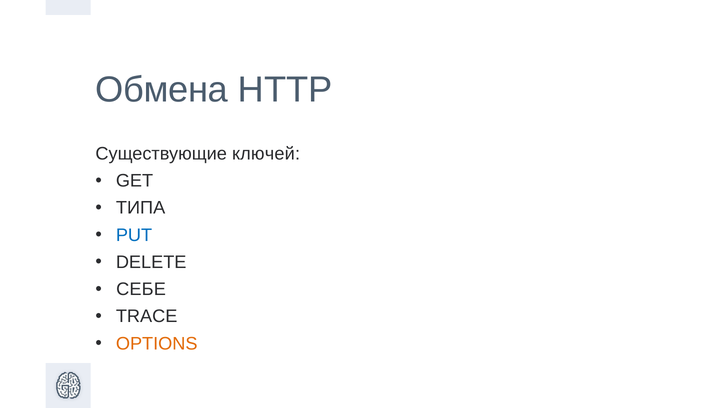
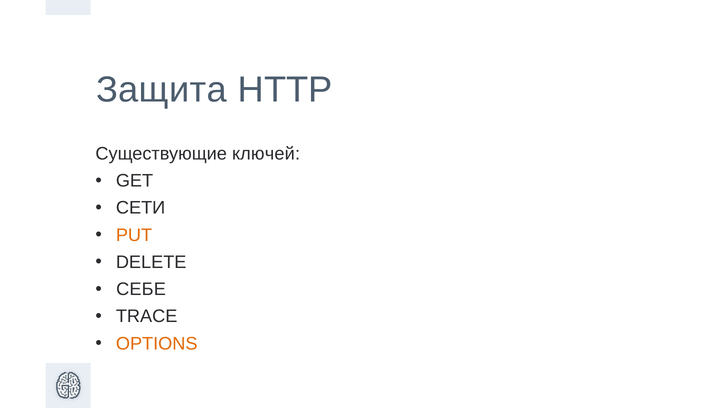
Обмена: Обмена -> Защита
ТИПА: ТИПА -> СЕТИ
PUT colour: blue -> orange
